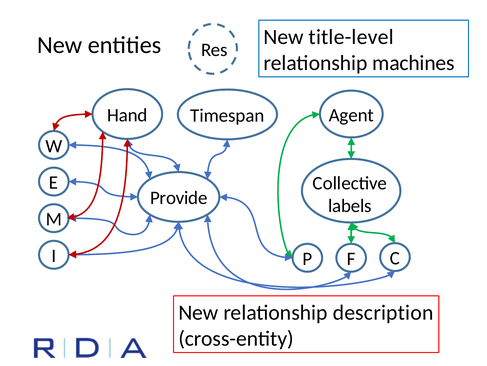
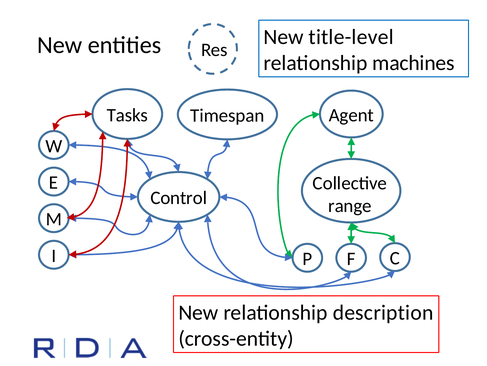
Hand: Hand -> Tasks
Provide: Provide -> Control
labels: labels -> range
